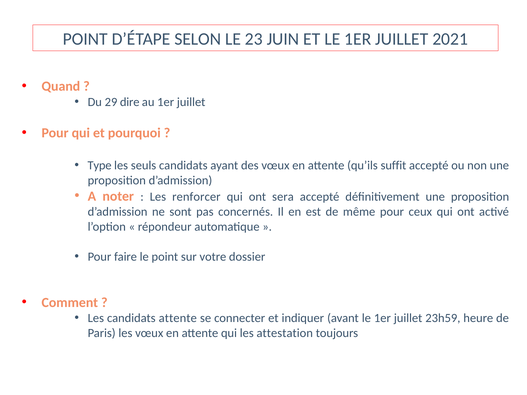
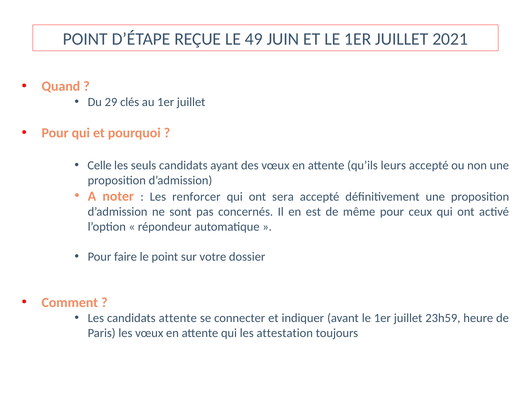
SELON: SELON -> REÇUE
23: 23 -> 49
dire: dire -> clés
Type: Type -> Celle
suffit: suffit -> leurs
